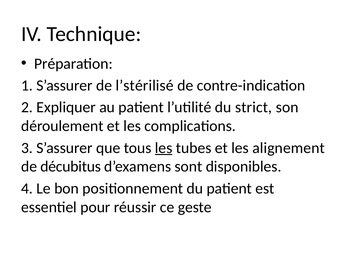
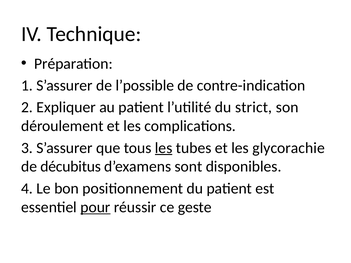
l’stérilisé: l’stérilisé -> l’possible
alignement: alignement -> glycorachie
pour underline: none -> present
